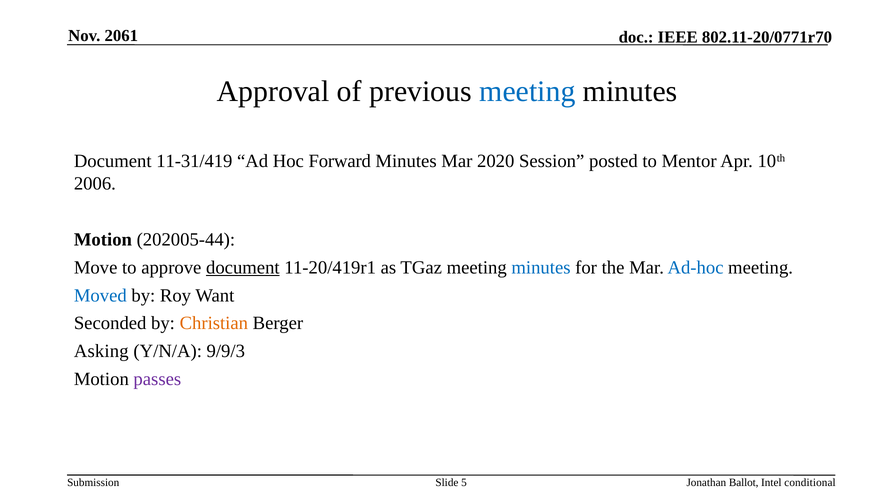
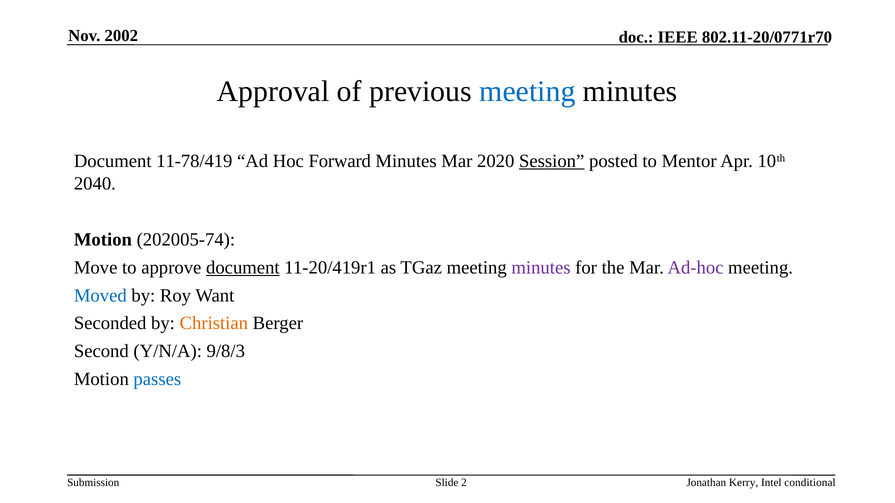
2061: 2061 -> 2002
11-31/419: 11-31/419 -> 11-78/419
Session underline: none -> present
2006: 2006 -> 2040
202005-44: 202005-44 -> 202005-74
minutes at (541, 268) colour: blue -> purple
Ad-hoc colour: blue -> purple
Asking: Asking -> Second
9/9/3: 9/9/3 -> 9/8/3
passes colour: purple -> blue
5: 5 -> 2
Ballot: Ballot -> Kerry
